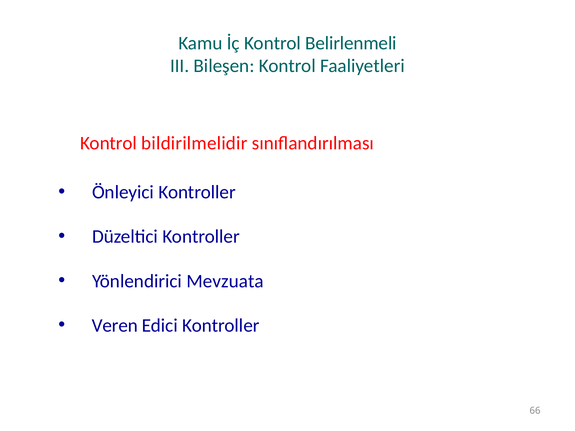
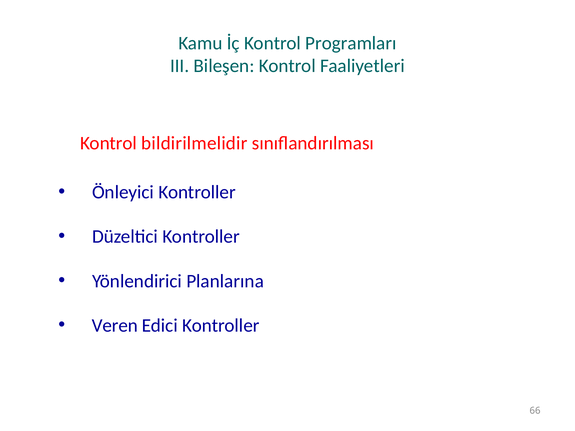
Belirlenmeli: Belirlenmeli -> Programları
Mevzuata: Mevzuata -> Planlarına
